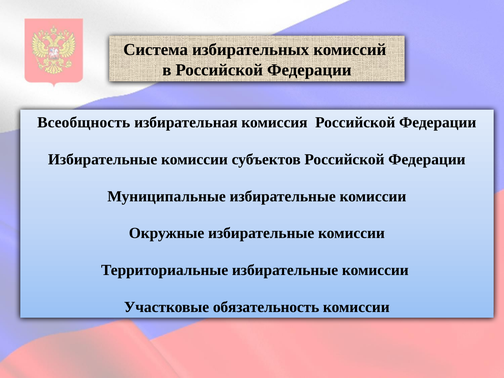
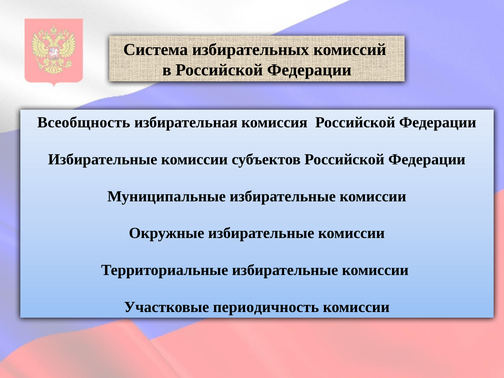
обязательность: обязательность -> периодичность
